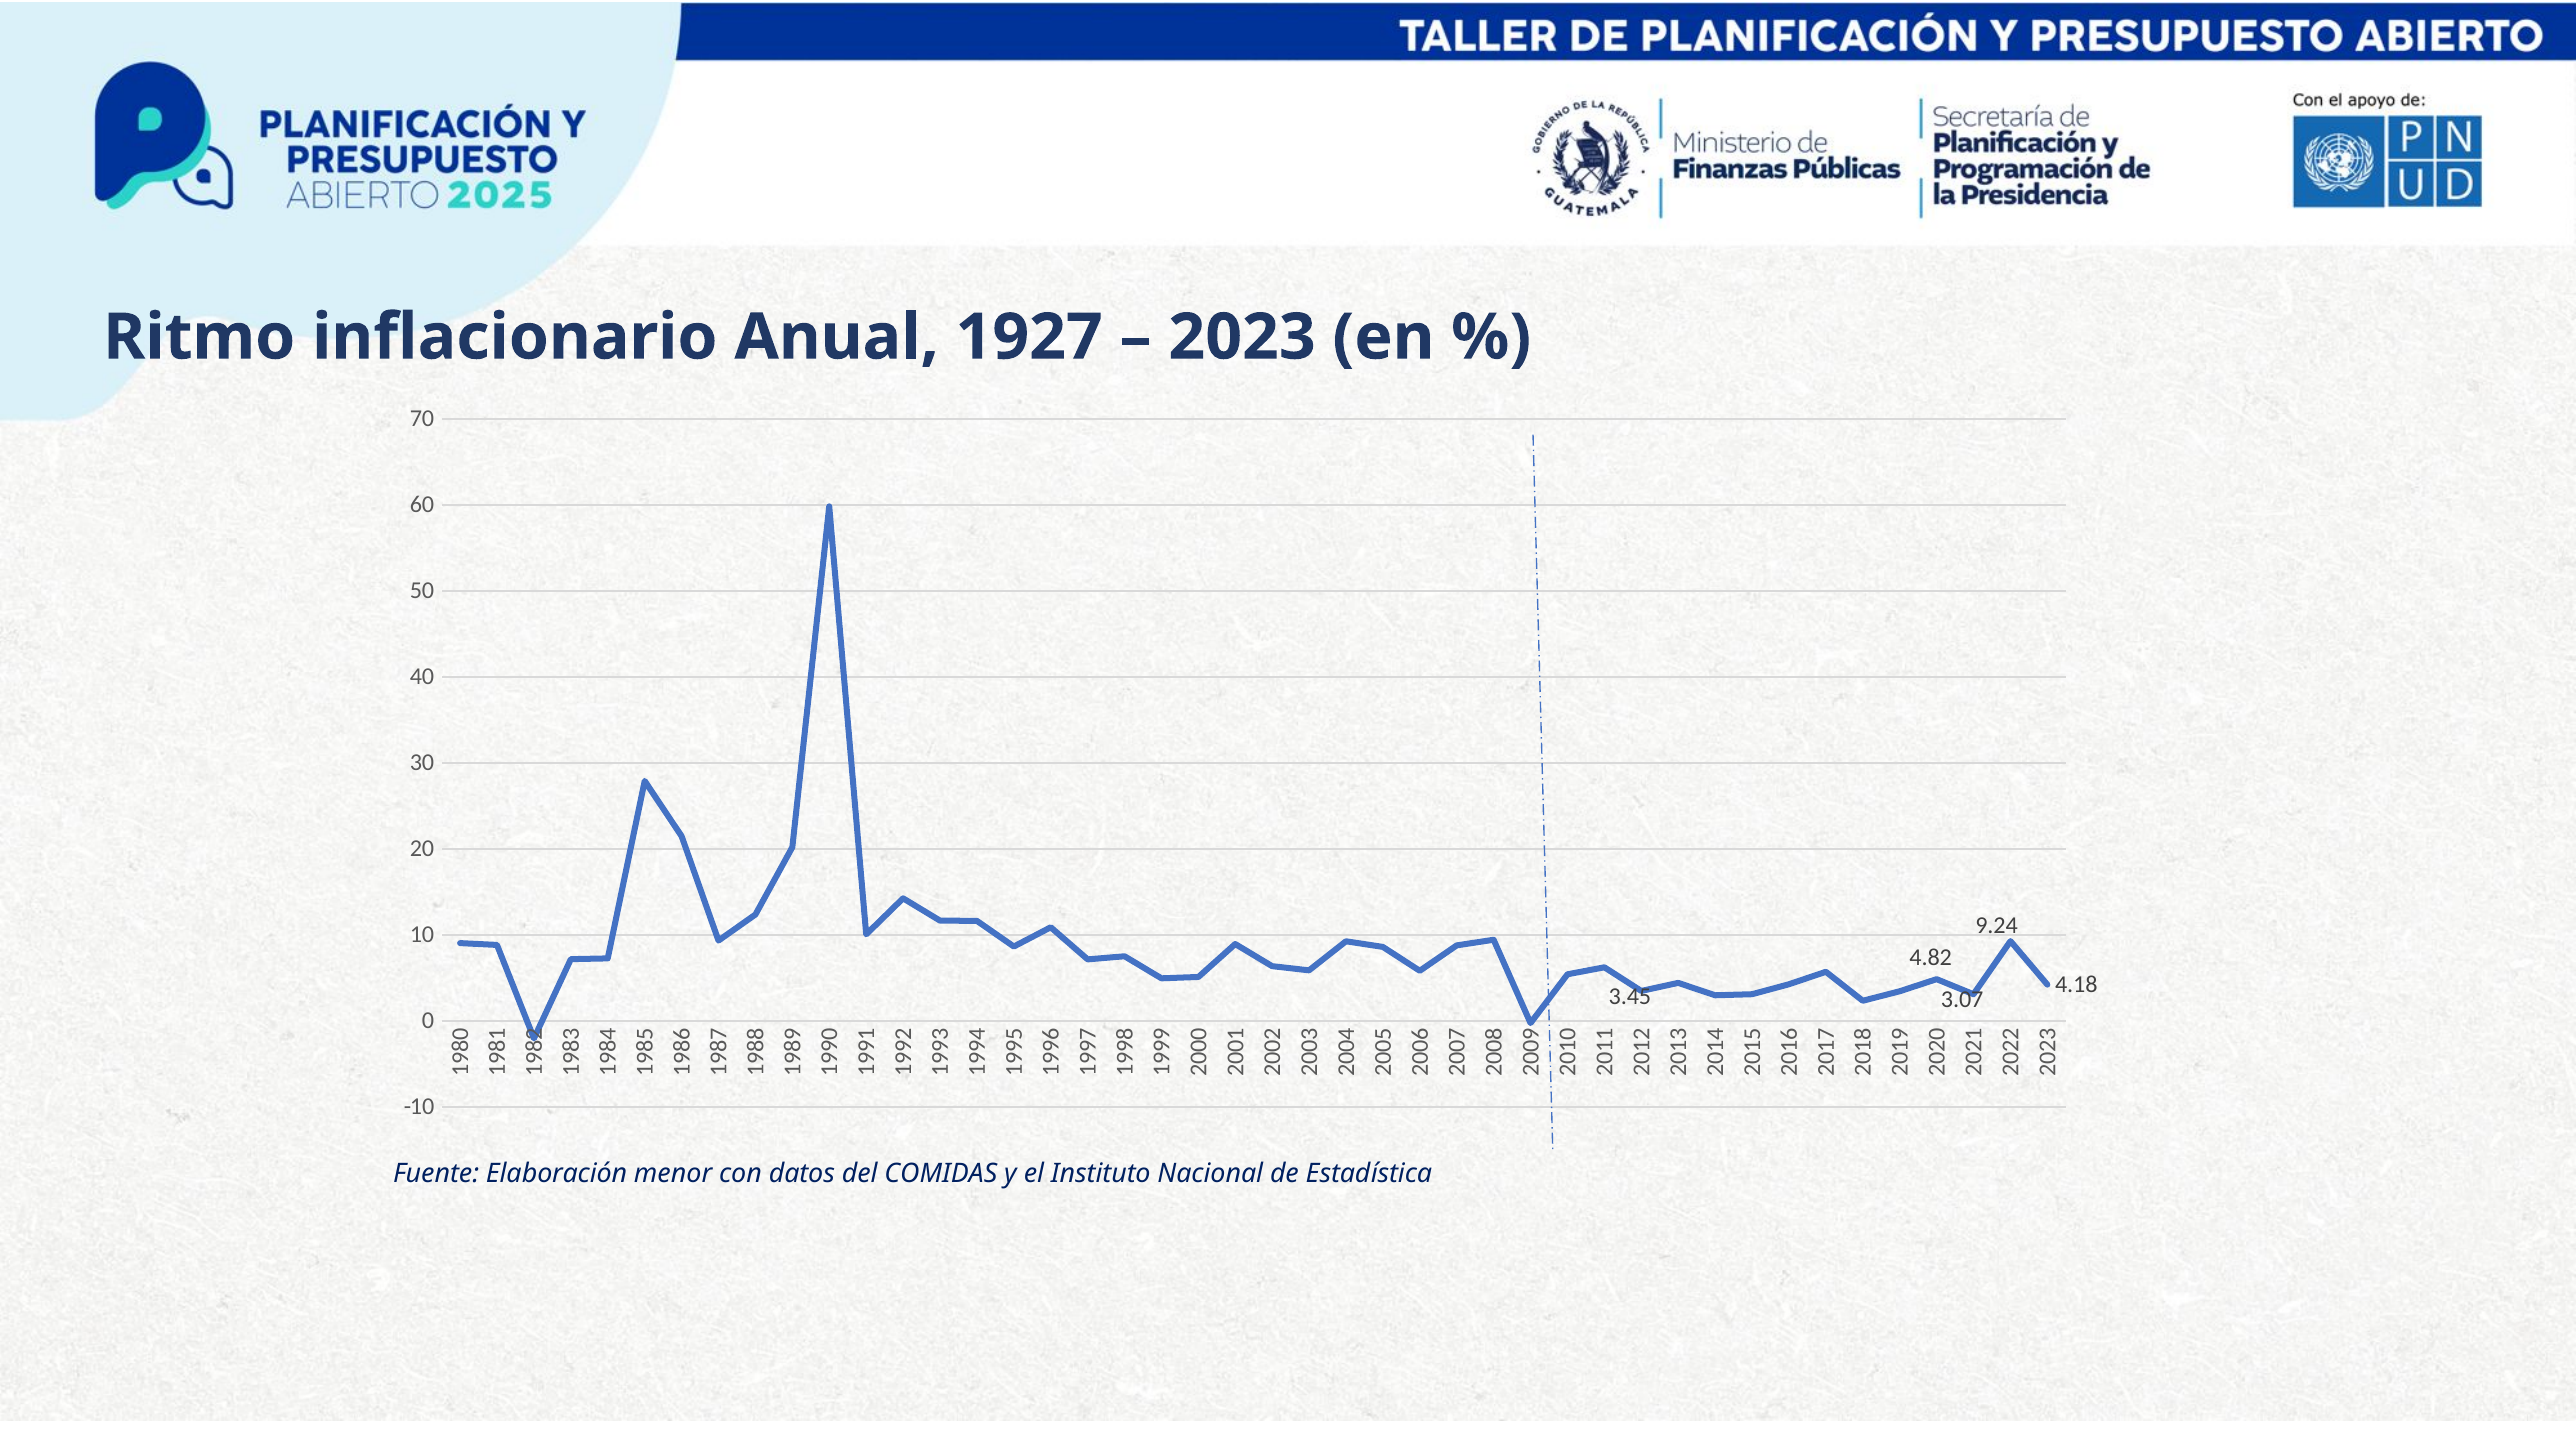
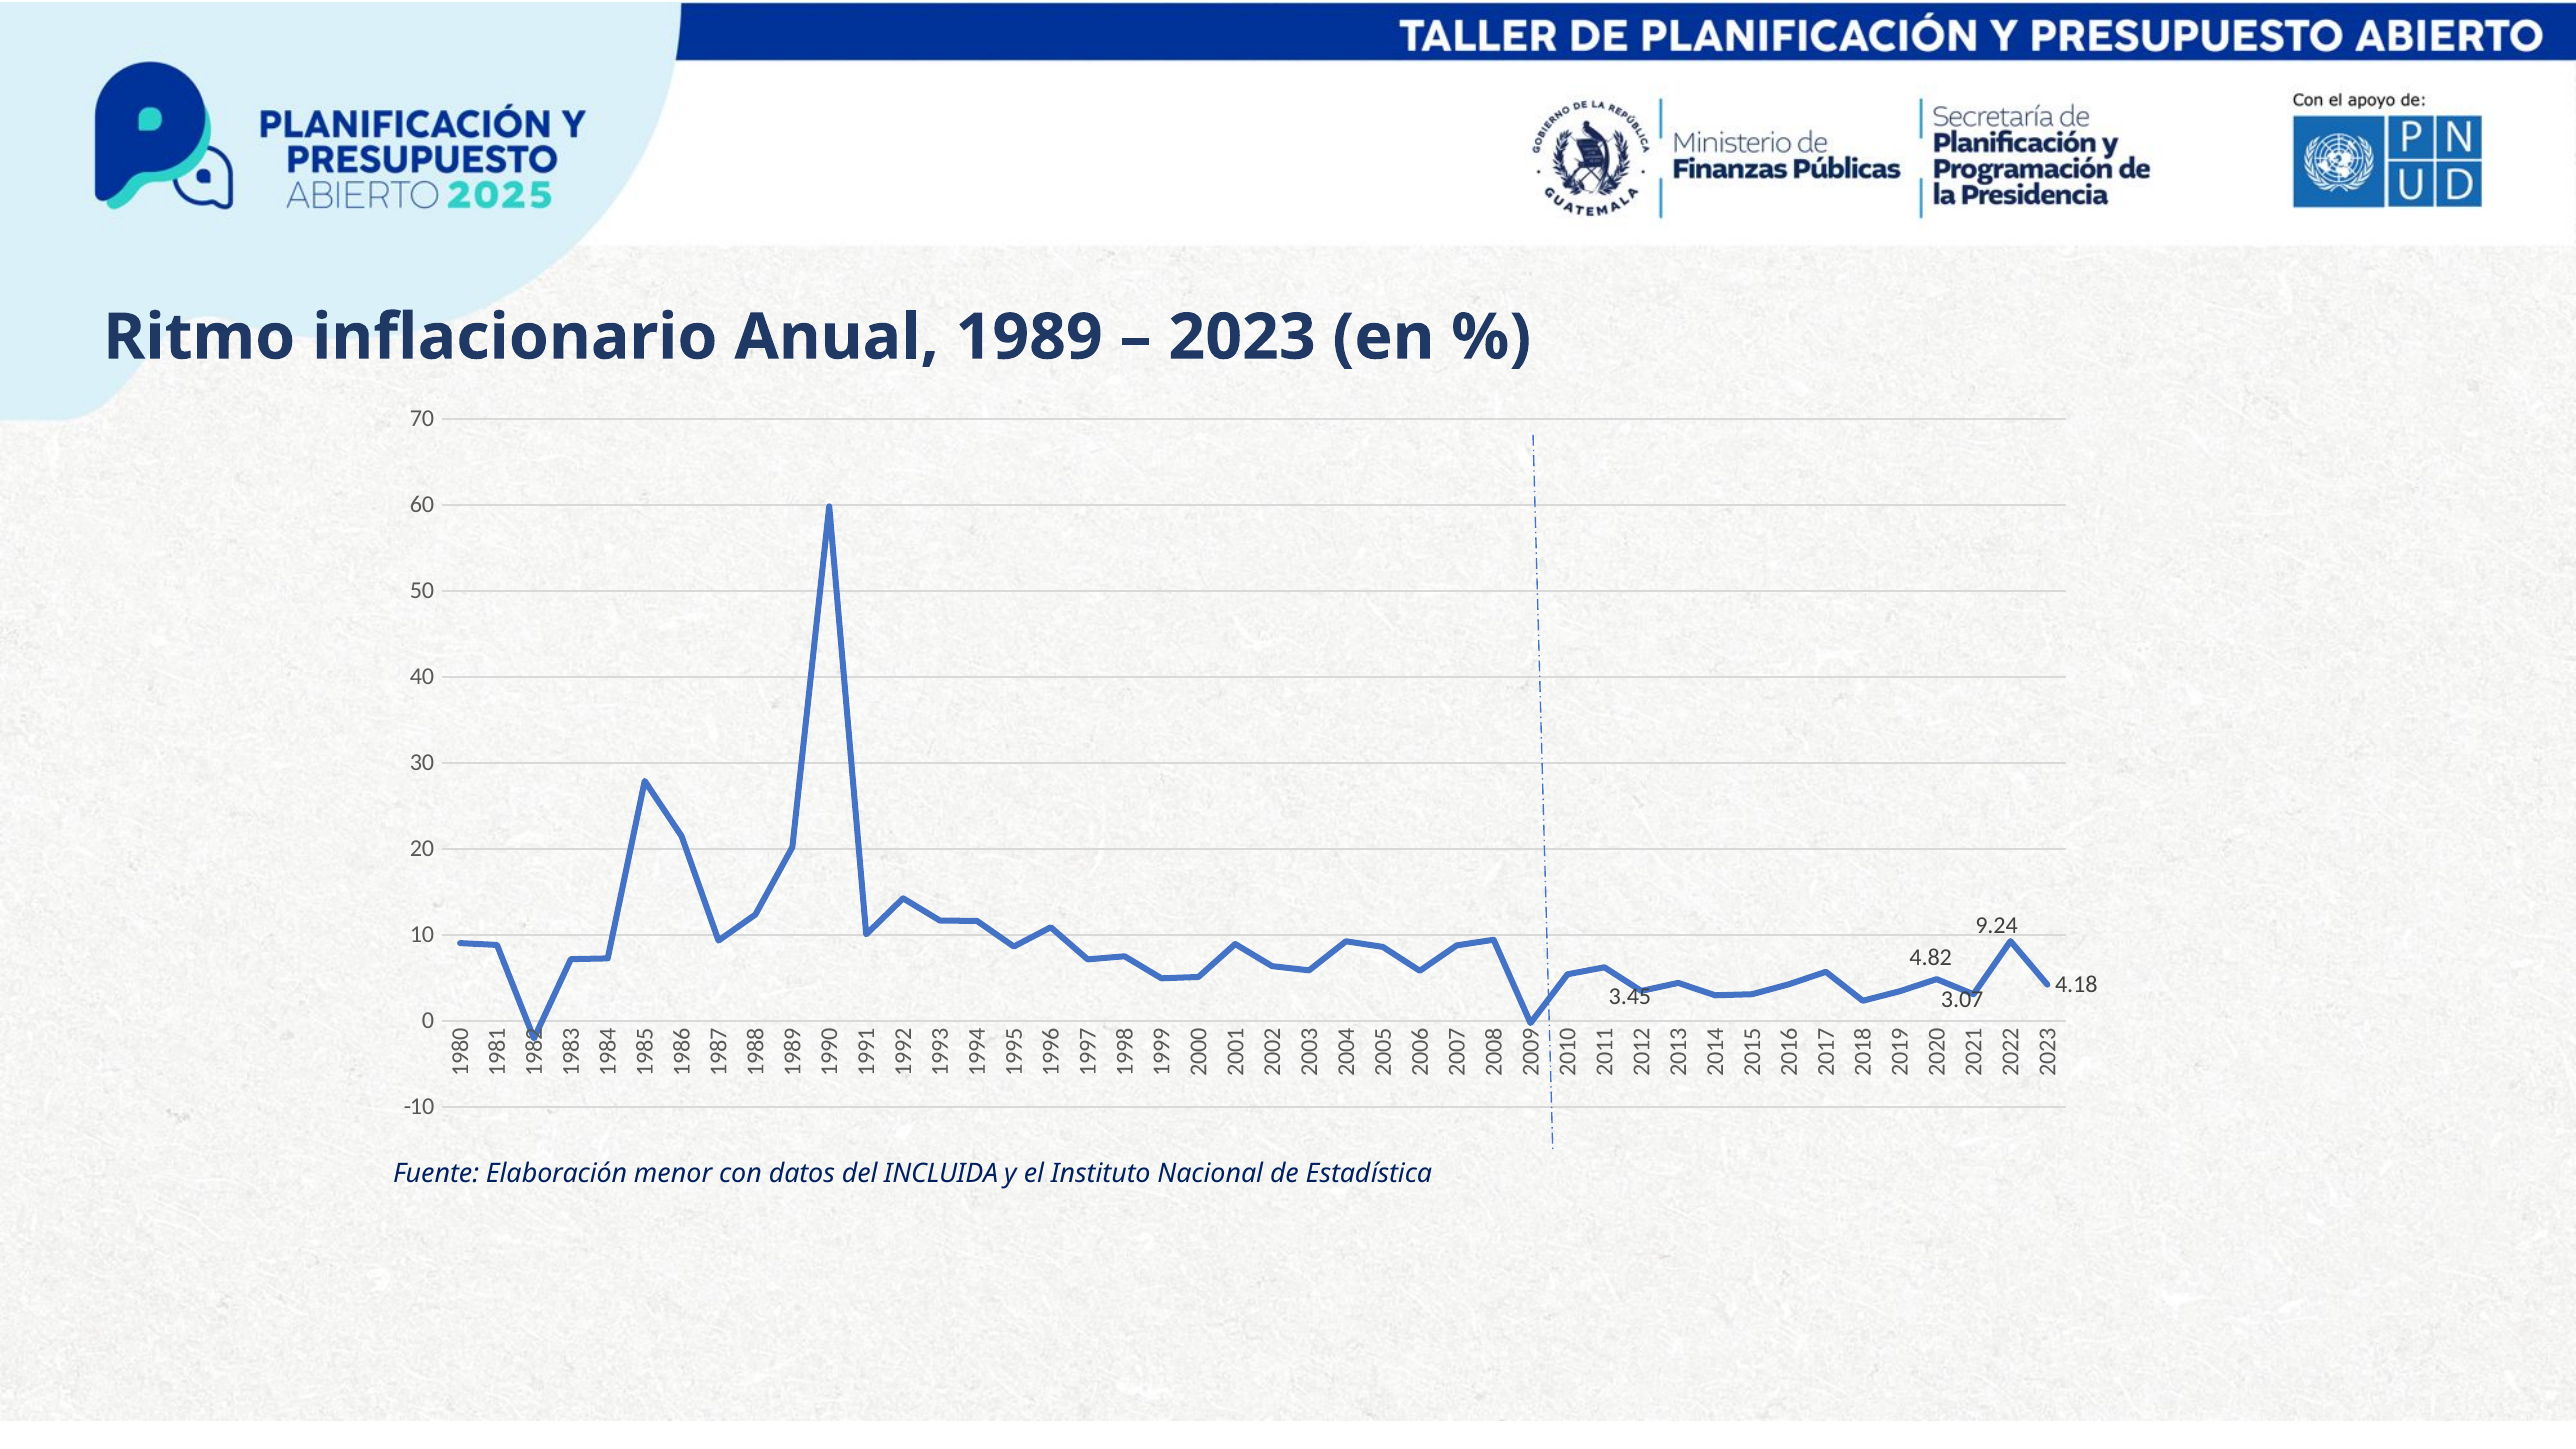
1927: 1927 -> 1989
COMIDAS: COMIDAS -> INCLUIDA
